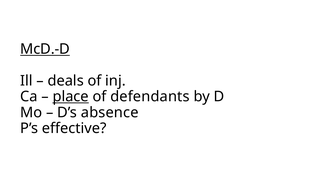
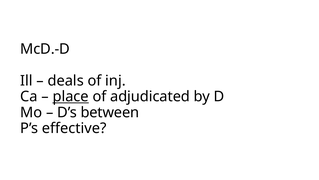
McD.-D underline: present -> none
defendants: defendants -> adjudicated
absence: absence -> between
